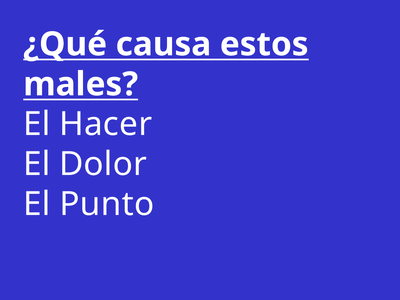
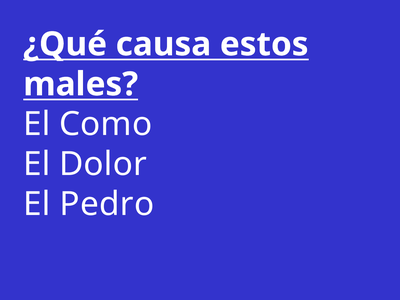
Hacer: Hacer -> Como
Punto: Punto -> Pedro
